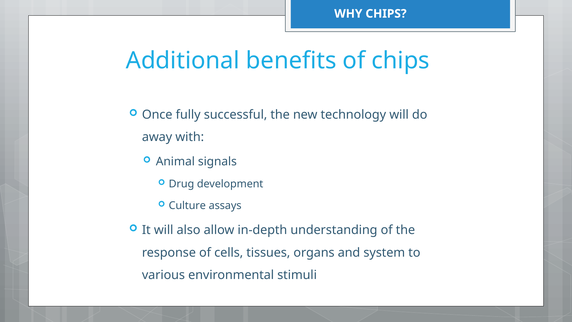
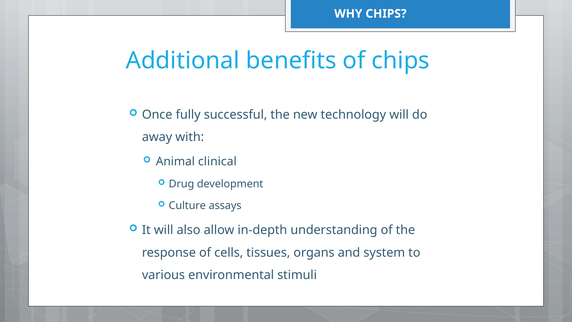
signals: signals -> clinical
